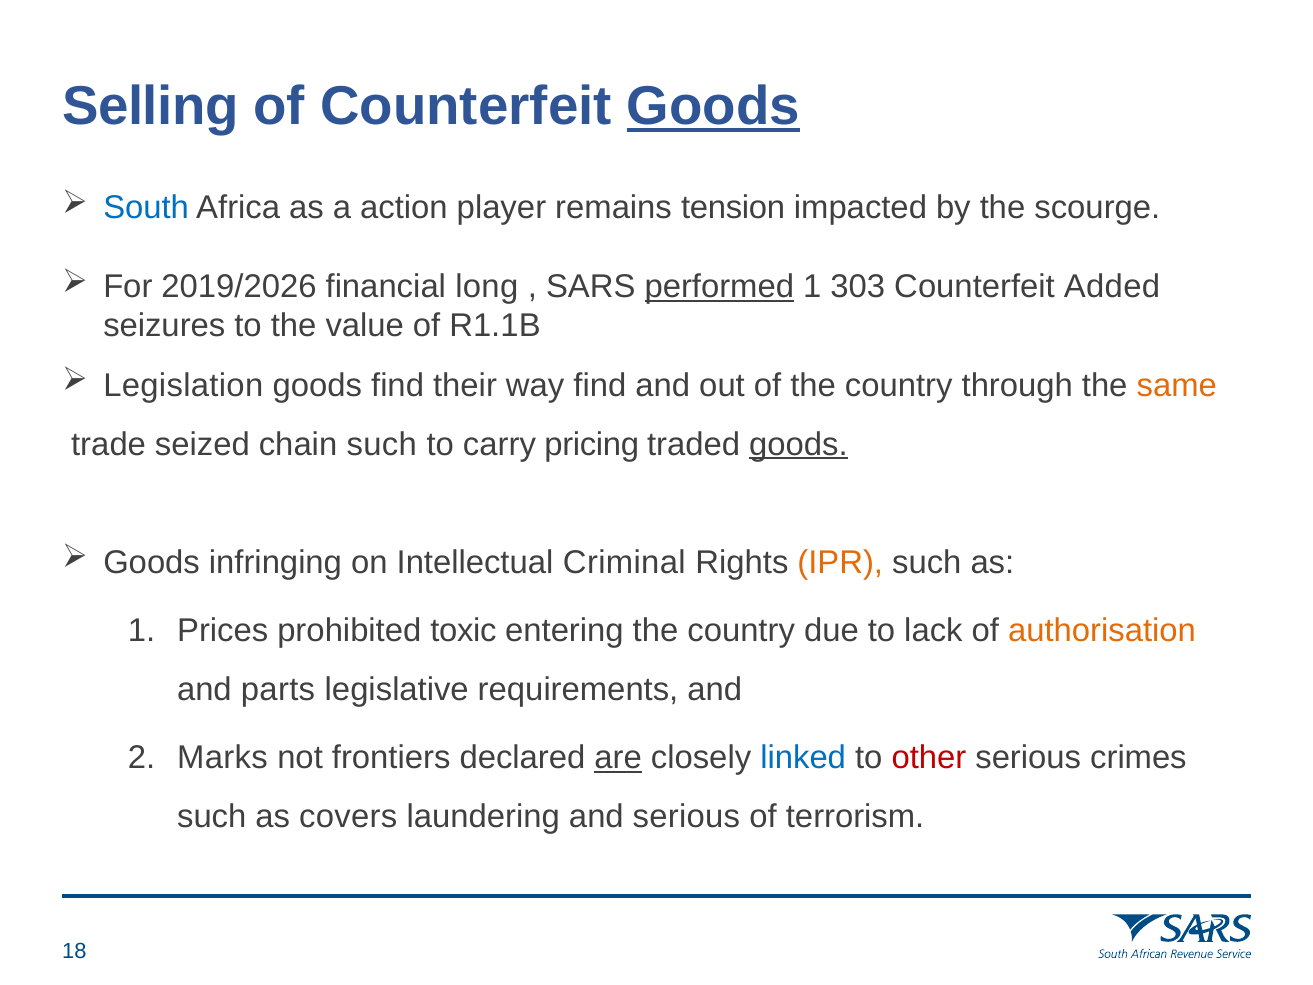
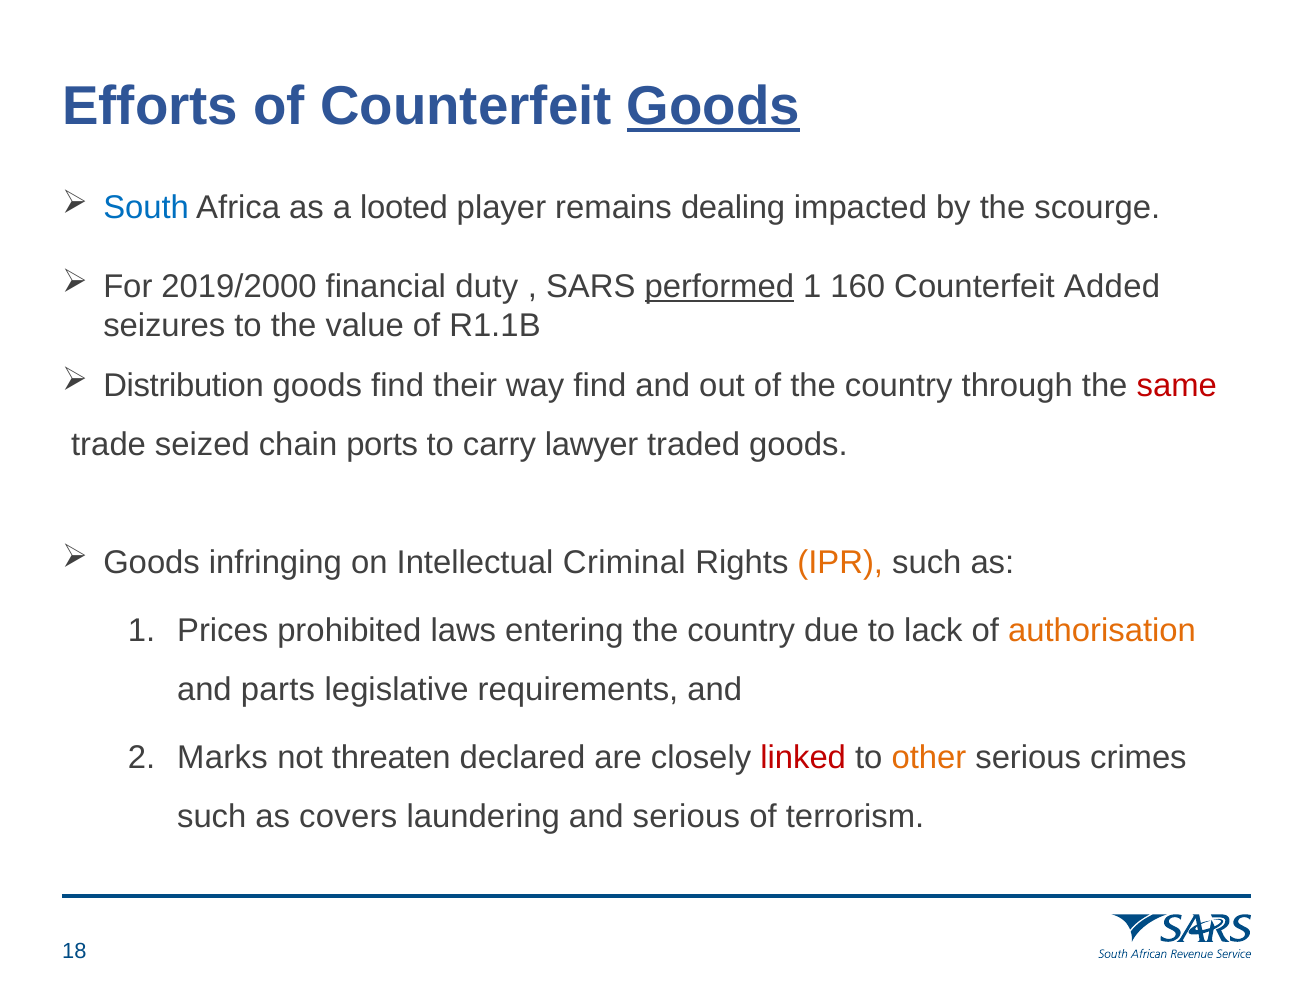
Selling: Selling -> Efforts
action: action -> looted
tension: tension -> dealing
2019/2026: 2019/2026 -> 2019/2000
long: long -> duty
303: 303 -> 160
Legislation: Legislation -> Distribution
same colour: orange -> red
chain such: such -> ports
pricing: pricing -> lawyer
goods at (798, 444) underline: present -> none
toxic: toxic -> laws
frontiers: frontiers -> threaten
are underline: present -> none
linked colour: blue -> red
other colour: red -> orange
